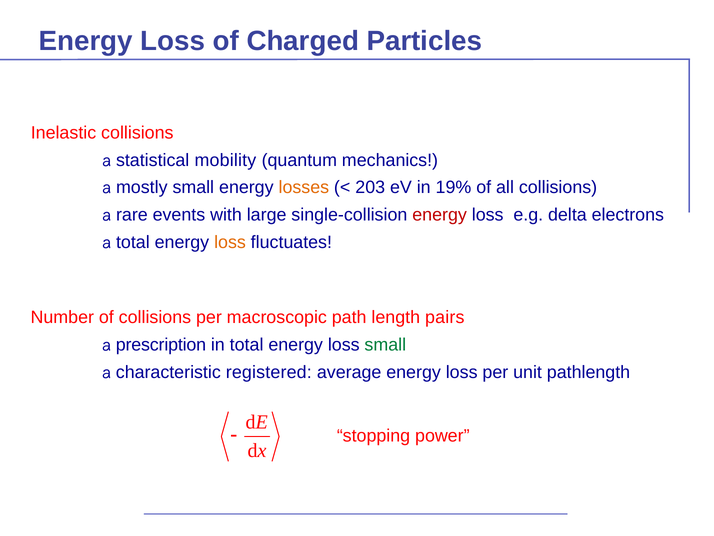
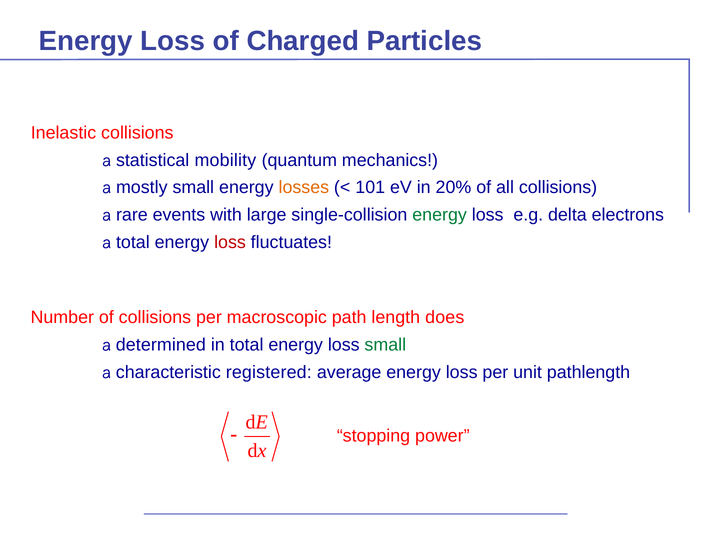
203: 203 -> 101
19%: 19% -> 20%
energy at (440, 215) colour: red -> green
loss at (230, 242) colour: orange -> red
pairs: pairs -> does
prescription: prescription -> determined
